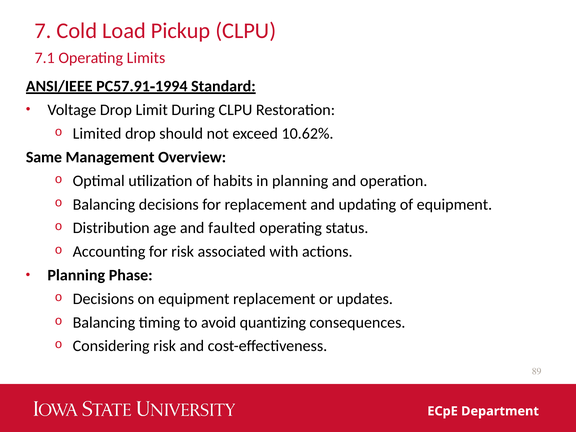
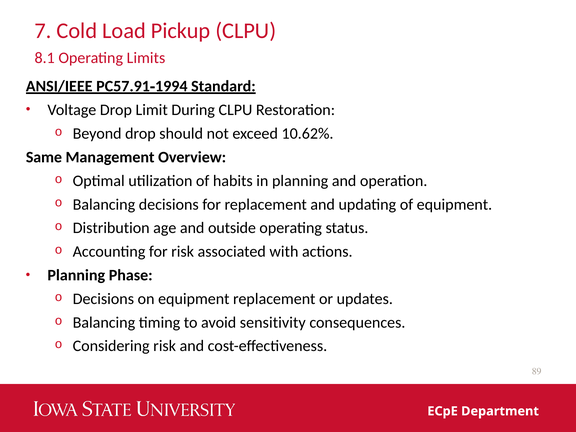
7.1: 7.1 -> 8.1
Limited: Limited -> Beyond
faulted: faulted -> outside
quantizing: quantizing -> sensitivity
